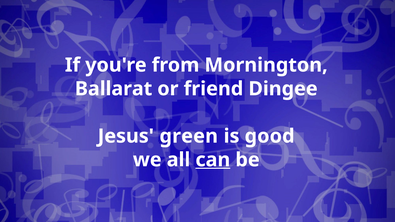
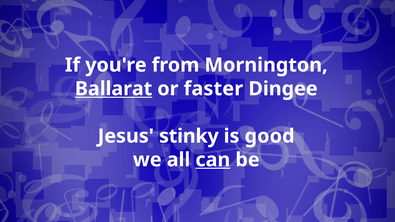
Ballarat underline: none -> present
friend: friend -> faster
green: green -> stinky
